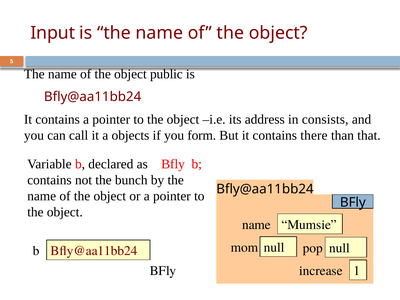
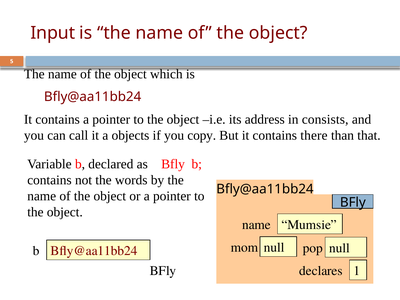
public: public -> which
form: form -> copy
bunch: bunch -> words
increase: increase -> declares
